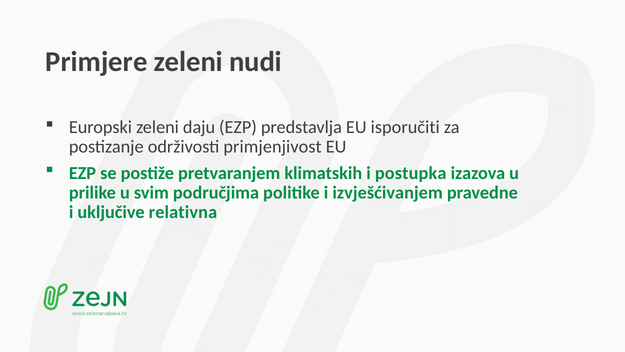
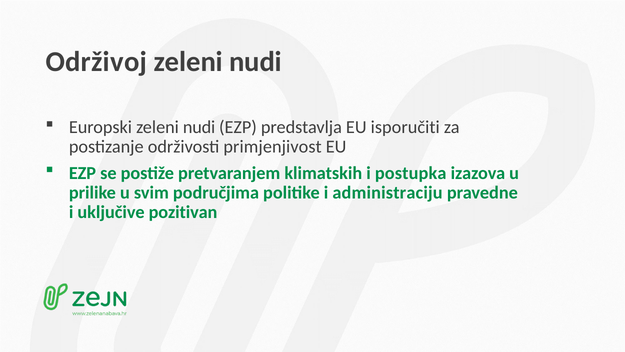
Primjere: Primjere -> Održivoj
Europski zeleni daju: daju -> nudi
izvješćivanjem: izvješćivanjem -> administraciju
relativna: relativna -> pozitivan
